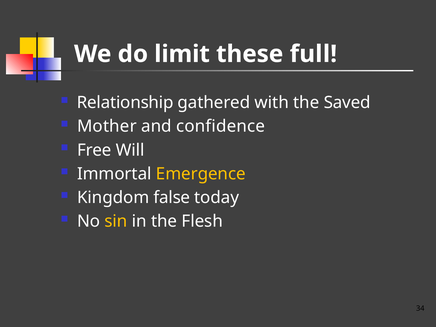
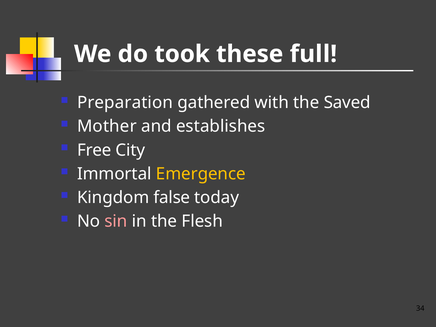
limit: limit -> took
Relationship: Relationship -> Preparation
confidence: confidence -> establishes
Will: Will -> City
sin colour: yellow -> pink
